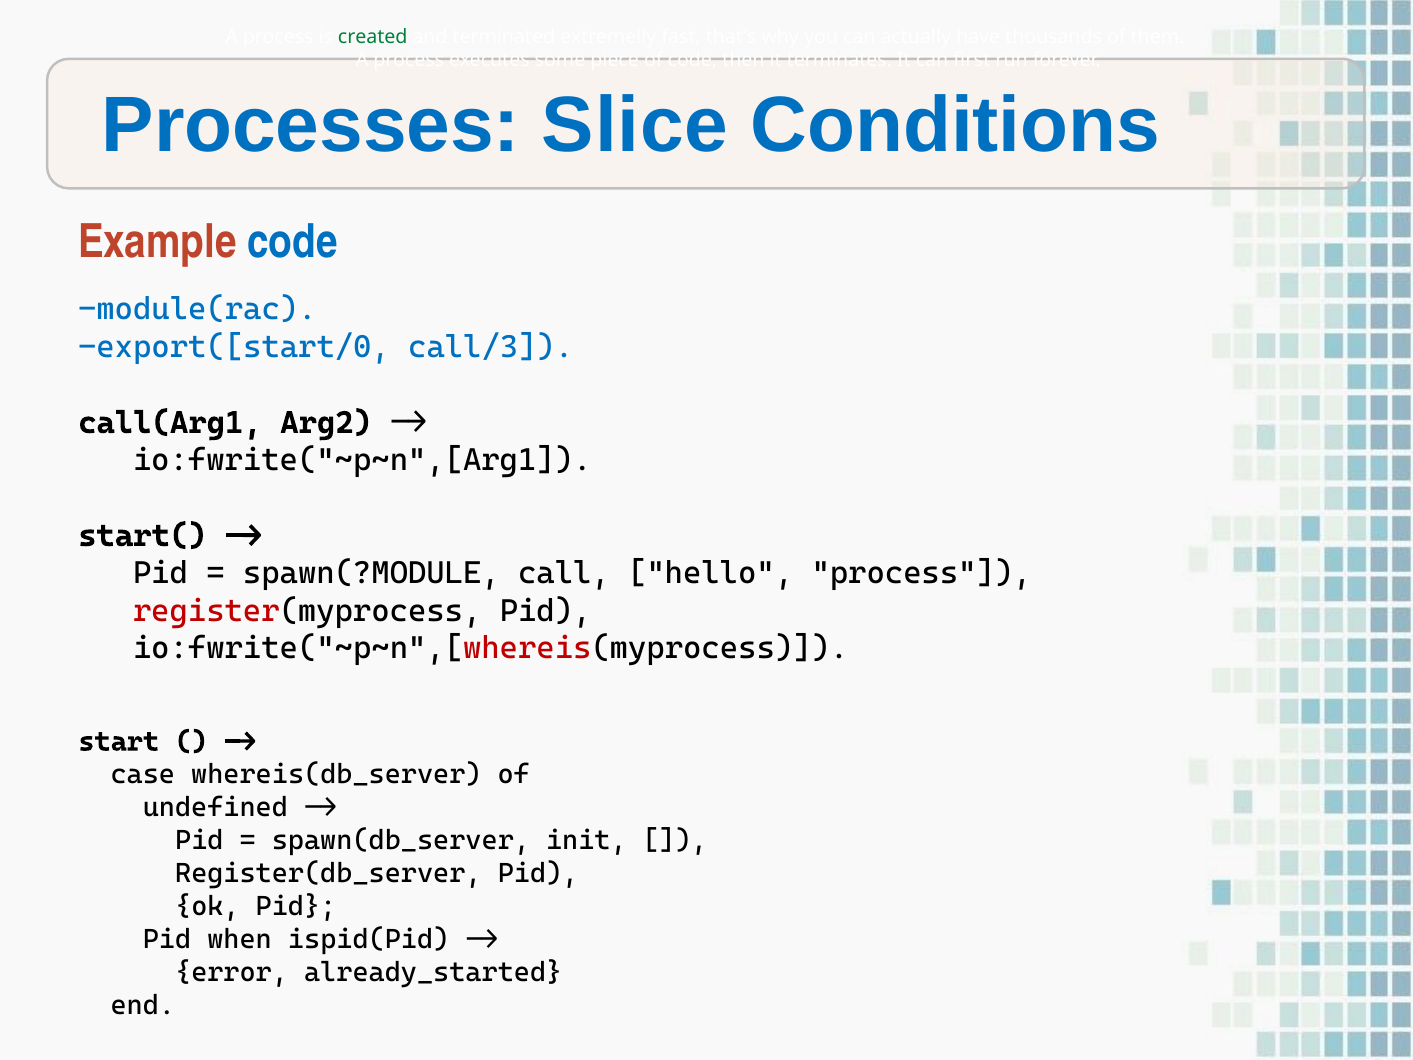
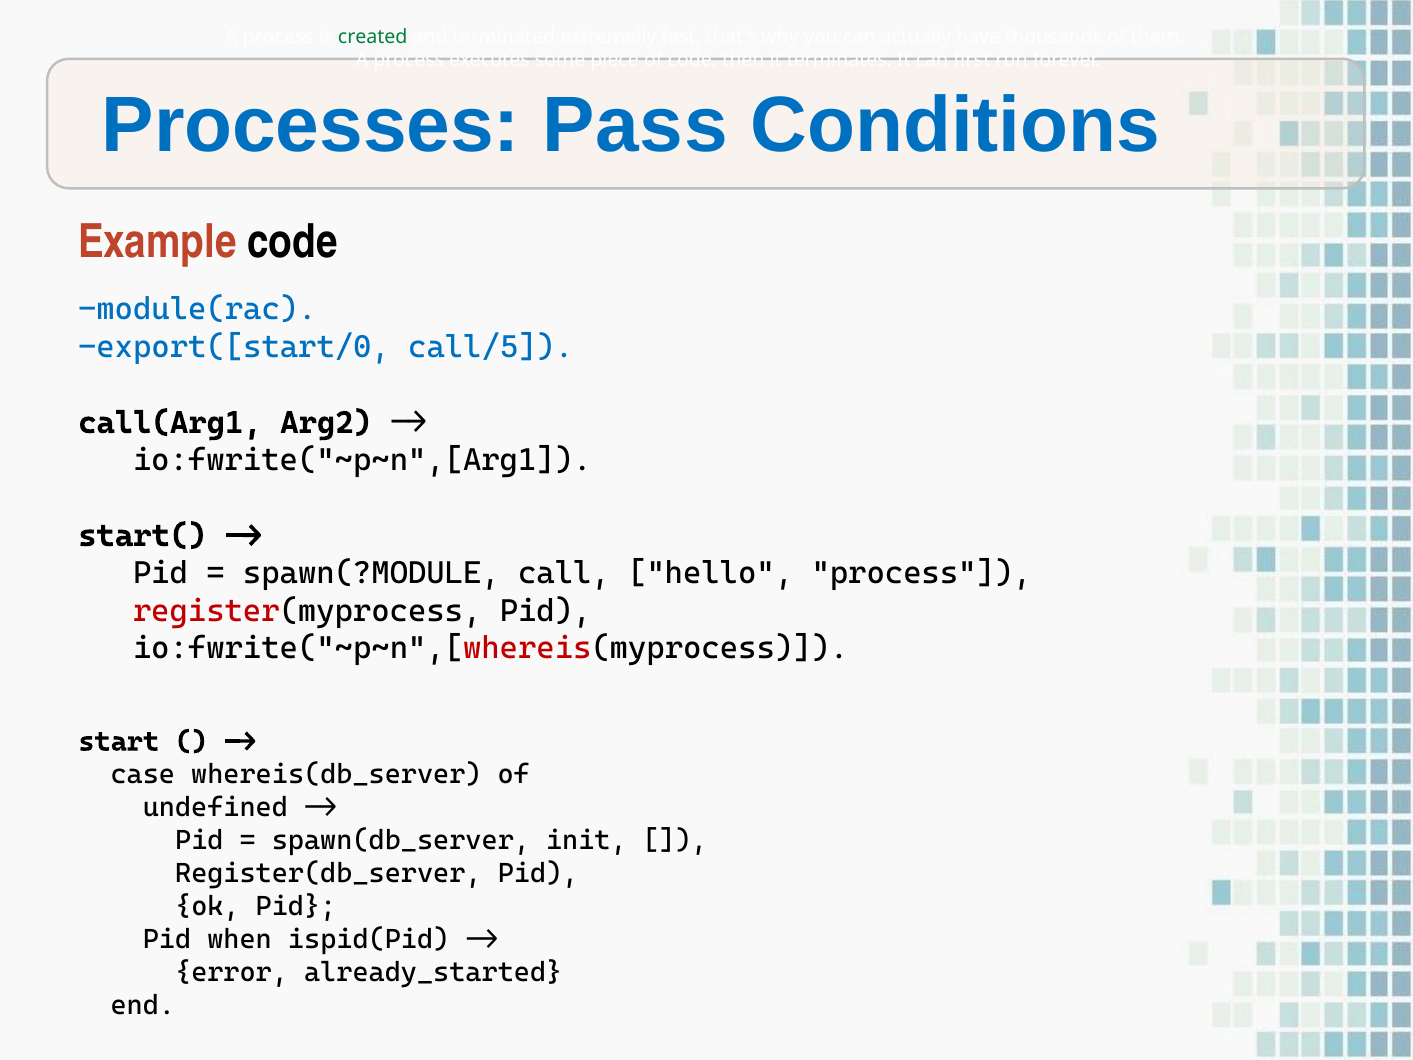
Slice: Slice -> Pass
code at (293, 242) colour: blue -> black
call/3: call/3 -> call/5
